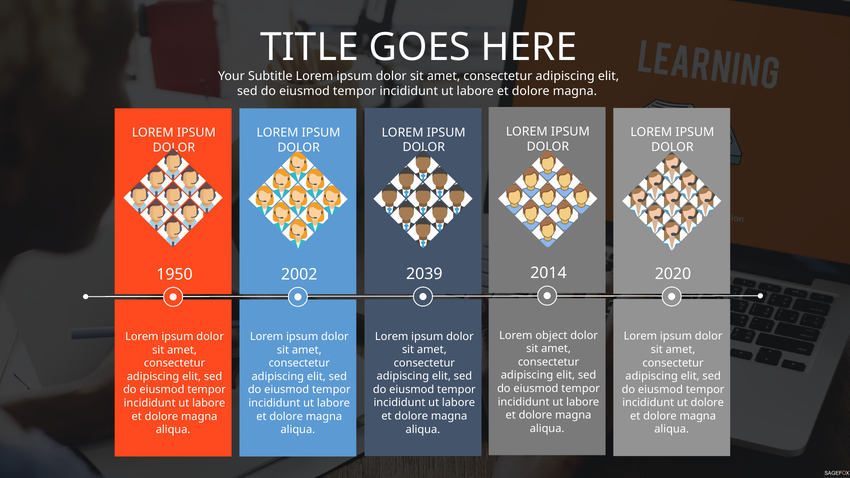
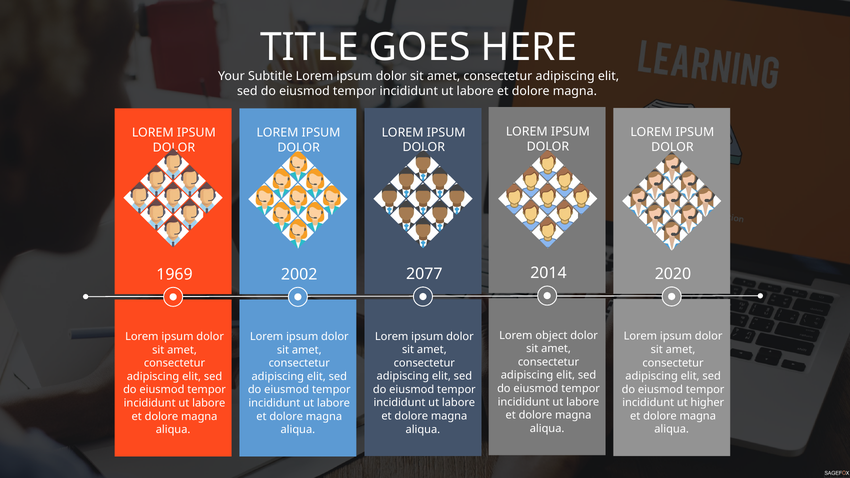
2039: 2039 -> 2077
1950: 1950 -> 1969
ut dolore: dolore -> higher
